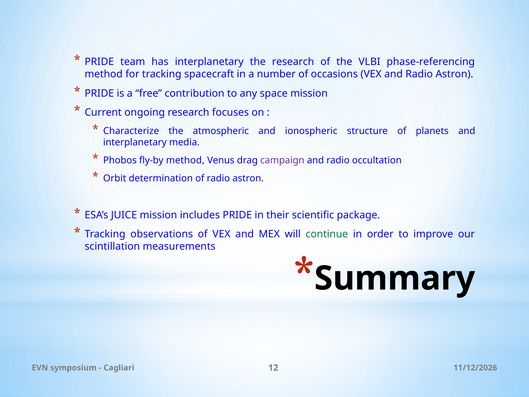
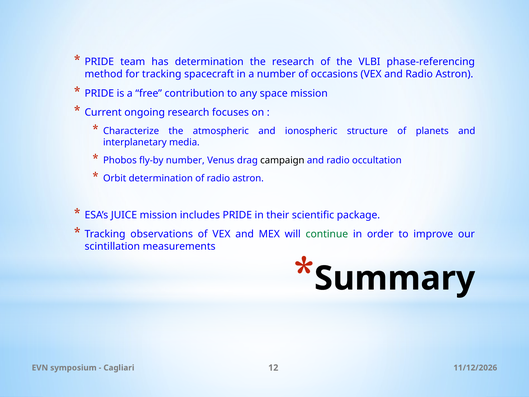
has interplanetary: interplanetary -> determination
fly-by method: method -> number
campaign colour: purple -> black
